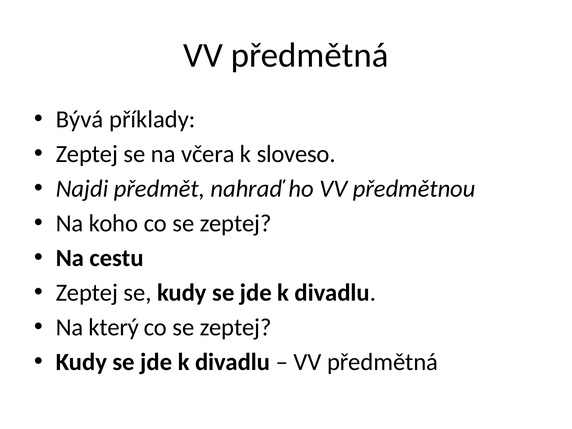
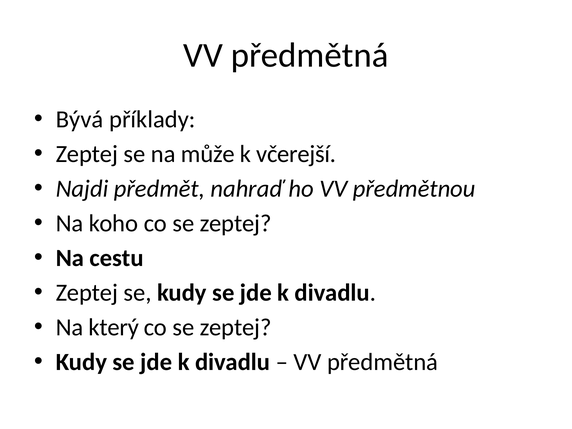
včera: včera -> může
sloveso: sloveso -> včerejší
